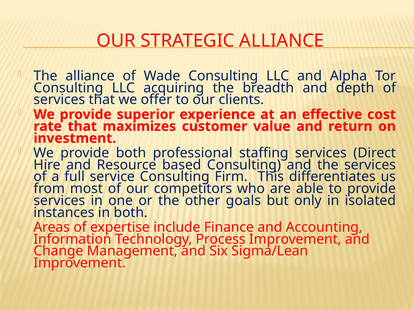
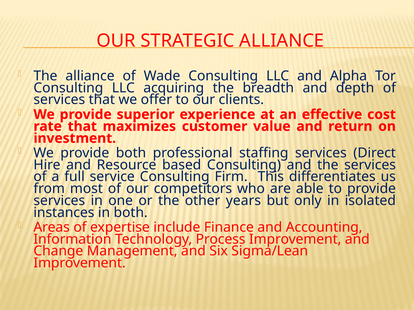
goals: goals -> years
